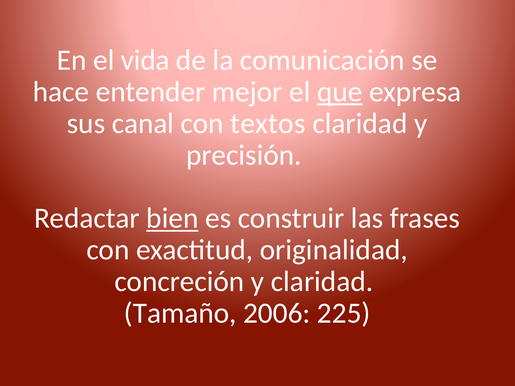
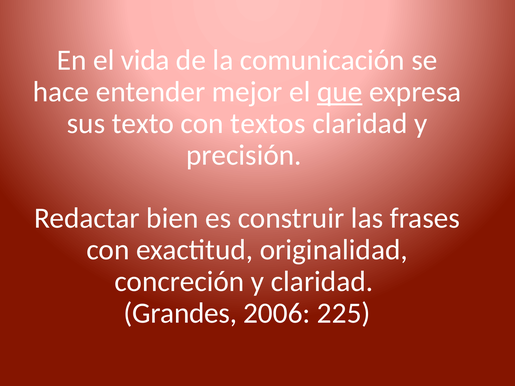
canal: canal -> texto
bien underline: present -> none
Tamaño: Tamaño -> Grandes
